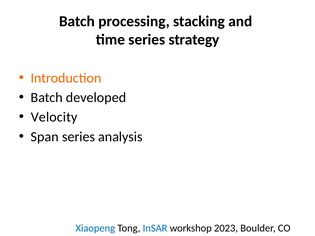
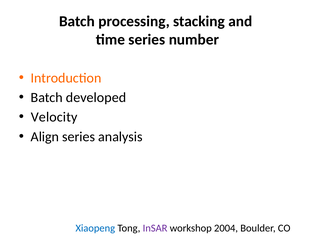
strategy: strategy -> number
Span: Span -> Align
InSAR colour: blue -> purple
2023: 2023 -> 2004
